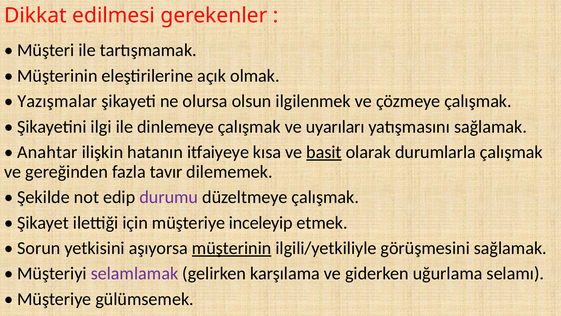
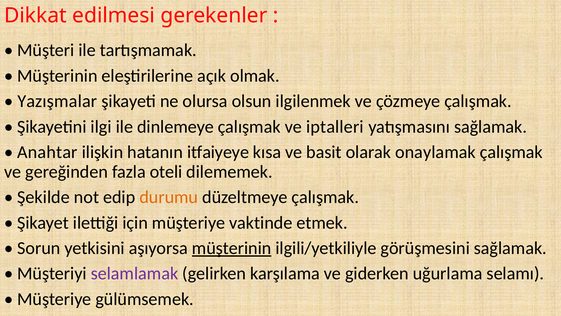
uyarıları: uyarıları -> iptalleri
basit underline: present -> none
durumlarla: durumlarla -> onaylamak
tavır: tavır -> oteli
durumu colour: purple -> orange
inceleyip: inceleyip -> vaktinde
